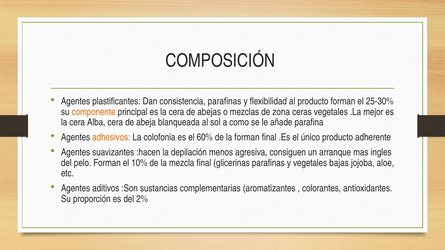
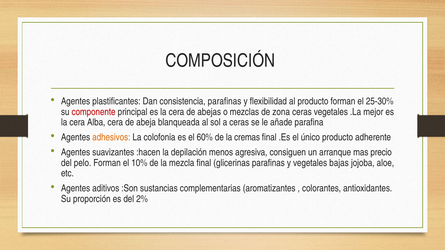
componente colour: orange -> red
a como: como -> ceras
la forman: forman -> cremas
ingles: ingles -> precio
